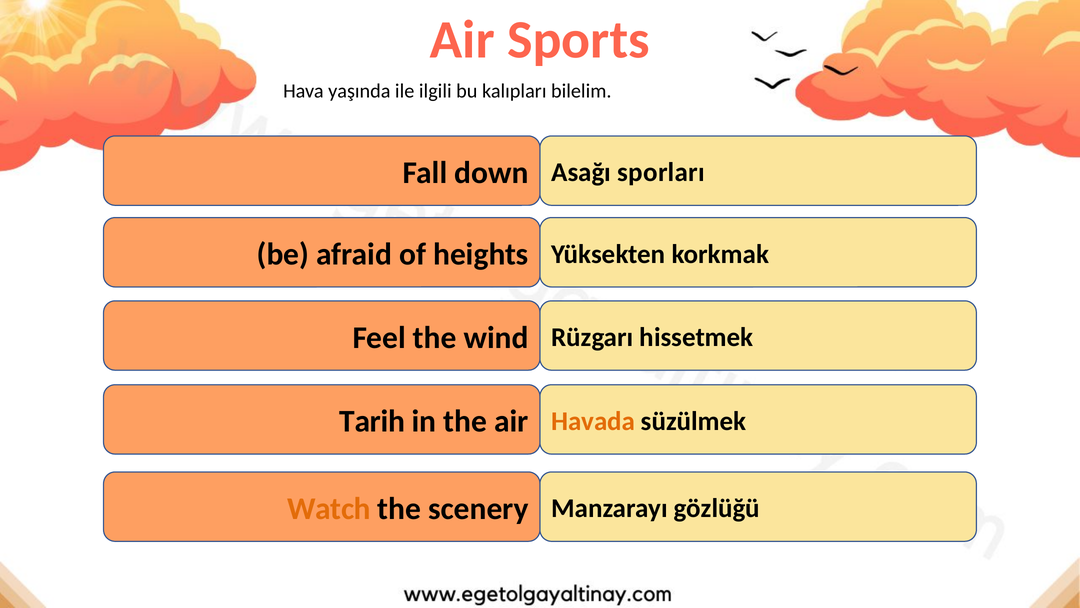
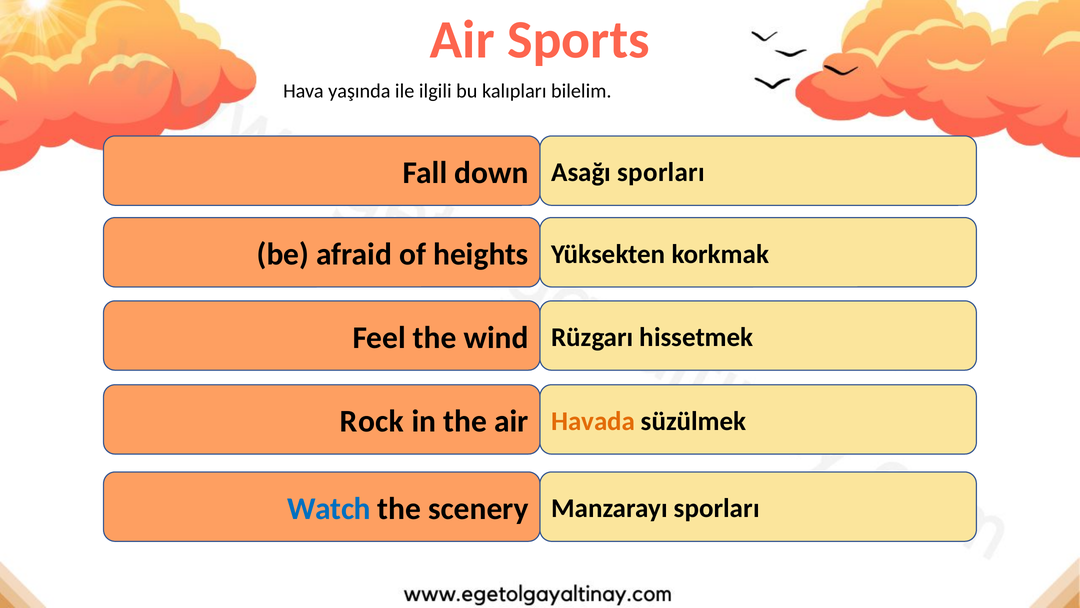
Tarih: Tarih -> Rock
Watch colour: orange -> blue
Manzarayı gözlüğü: gözlüğü -> sporları
